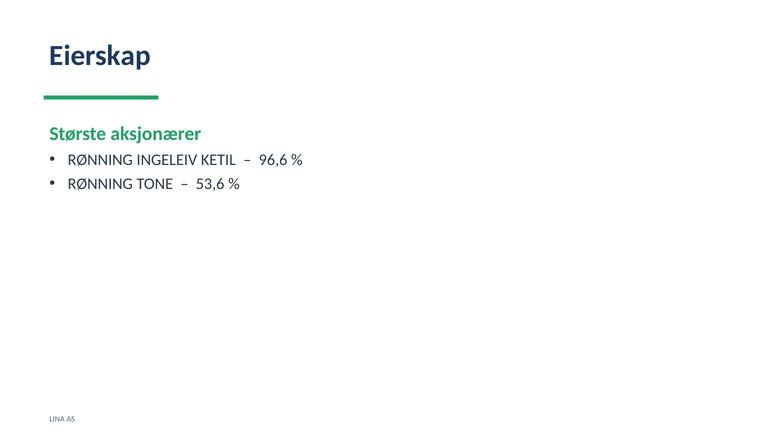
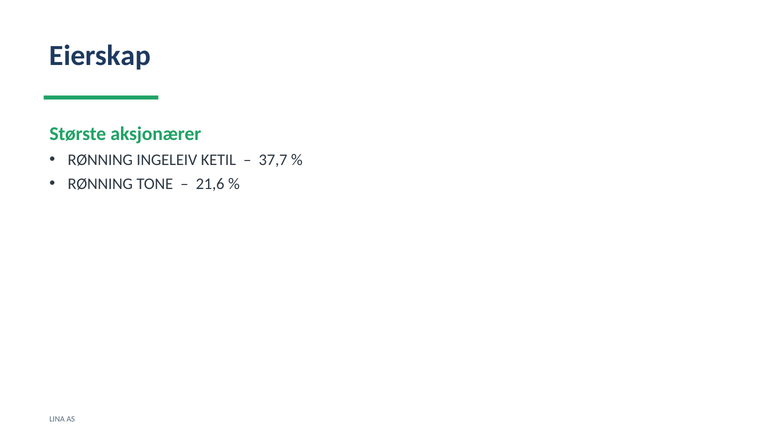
96,6: 96,6 -> 37,7
53,6: 53,6 -> 21,6
